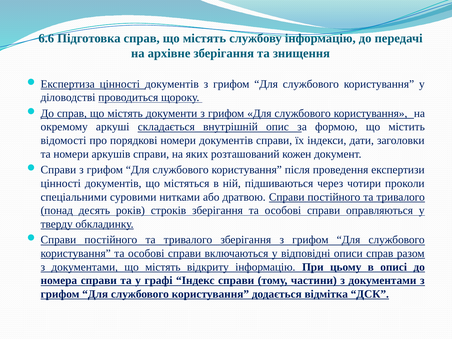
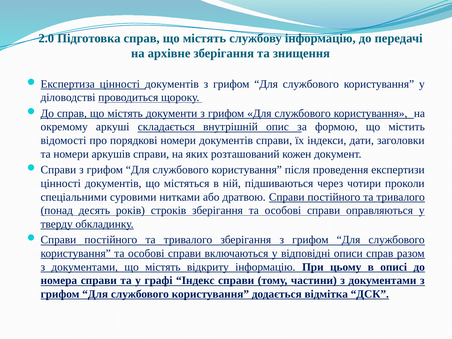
6.6: 6.6 -> 2.0
